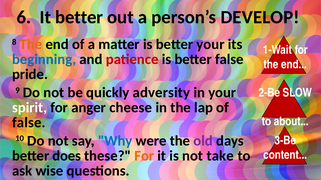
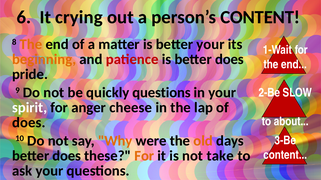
It better: better -> crying
person’s DEVELOP: DEVELOP -> CONTENT
beginning colour: blue -> orange
is better false: false -> does
quickly adversity: adversity -> questions
false at (29, 123): false -> does
Why colour: blue -> orange
old colour: purple -> orange
ask wise: wise -> your
